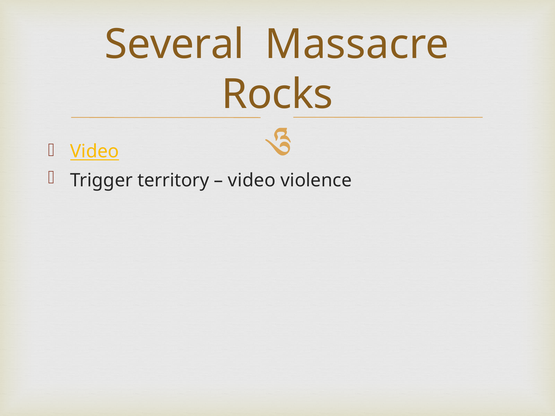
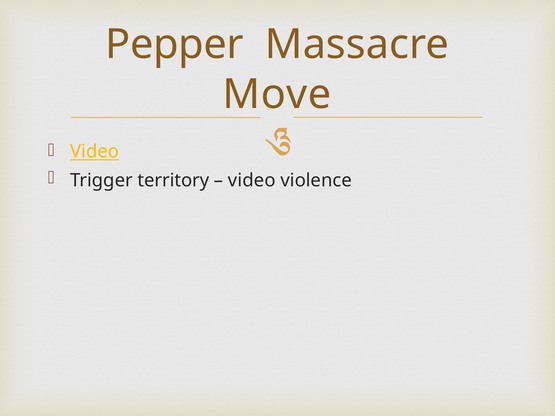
Several: Several -> Pepper
Rocks: Rocks -> Move
